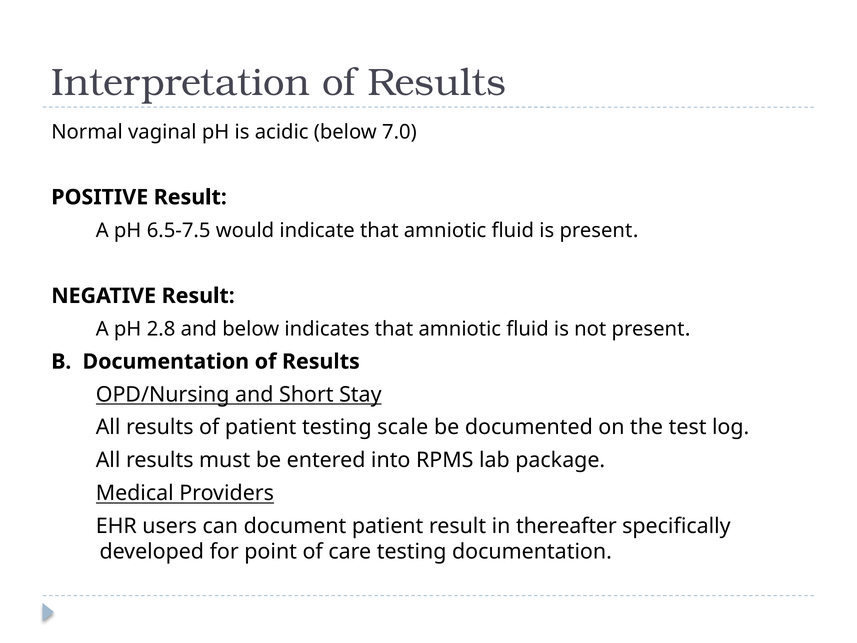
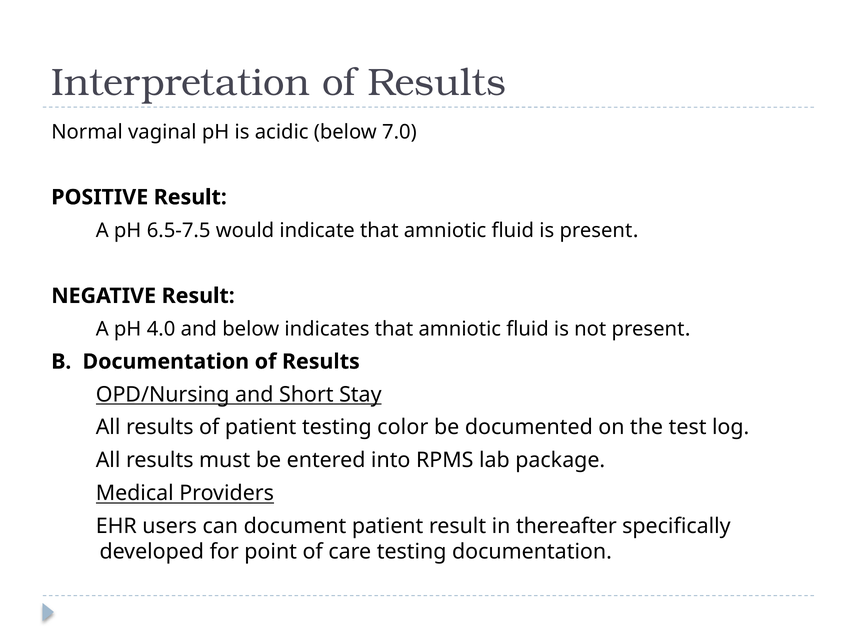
2.8: 2.8 -> 4.0
scale: scale -> color
